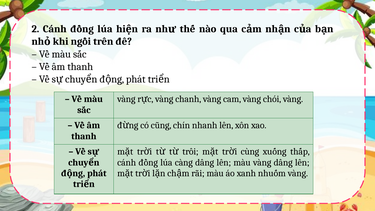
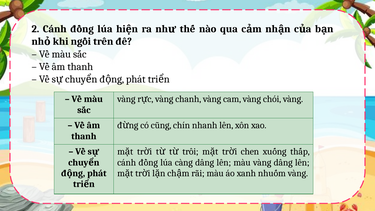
cùng: cùng -> chen
